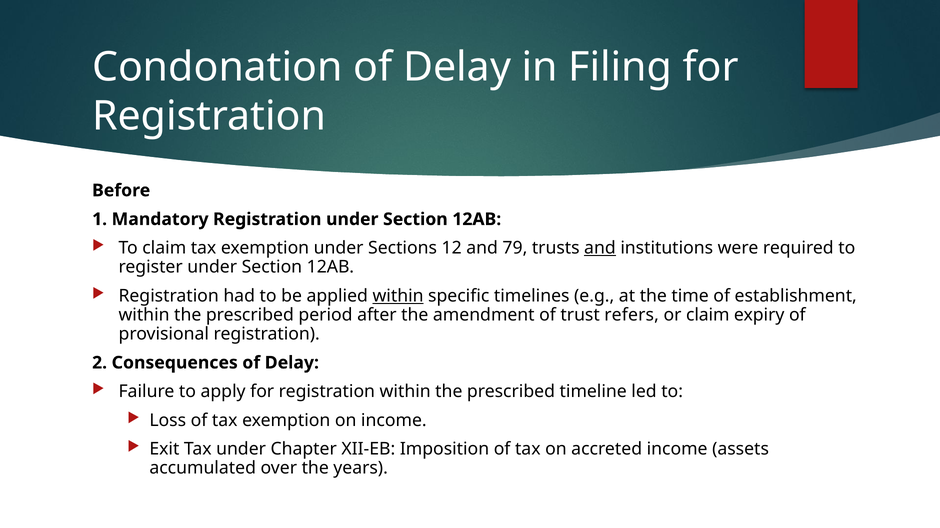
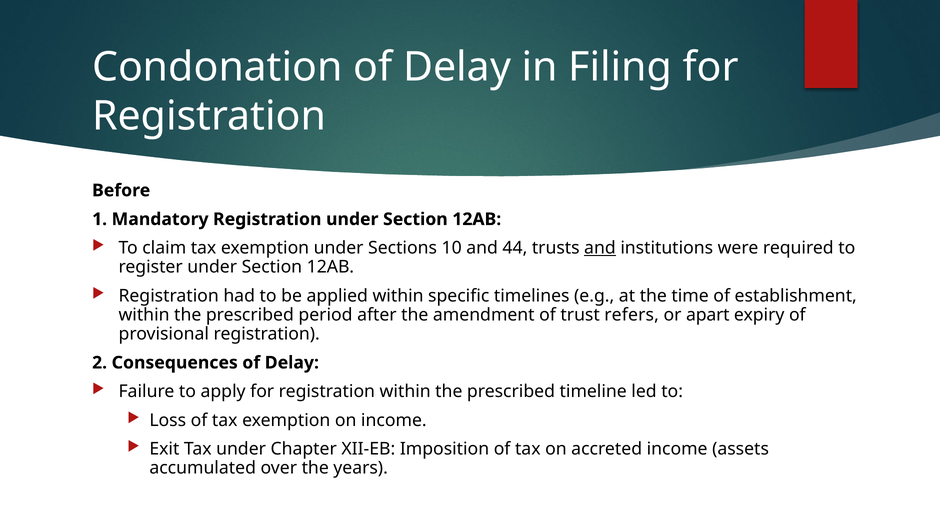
12: 12 -> 10
79: 79 -> 44
within at (398, 296) underline: present -> none
or claim: claim -> apart
